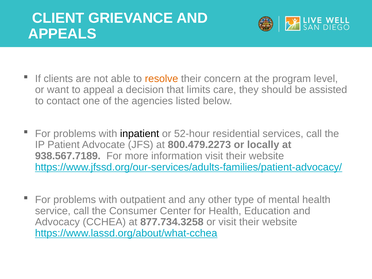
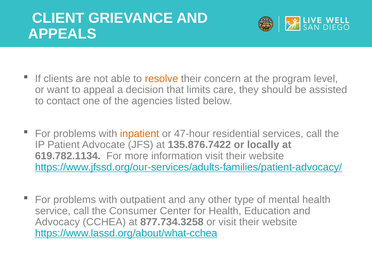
inpatient colour: black -> orange
52-hour: 52-hour -> 47-hour
800.479.2273: 800.479.2273 -> 135.876.7422
938.567.7189: 938.567.7189 -> 619.782.1134
